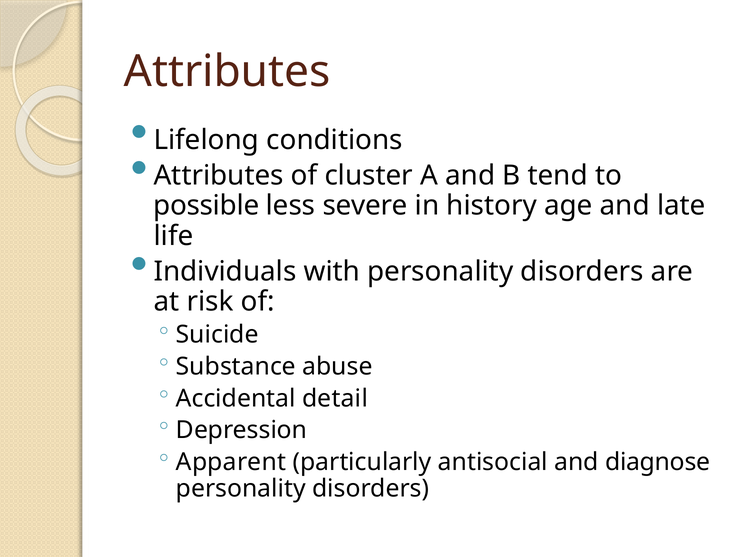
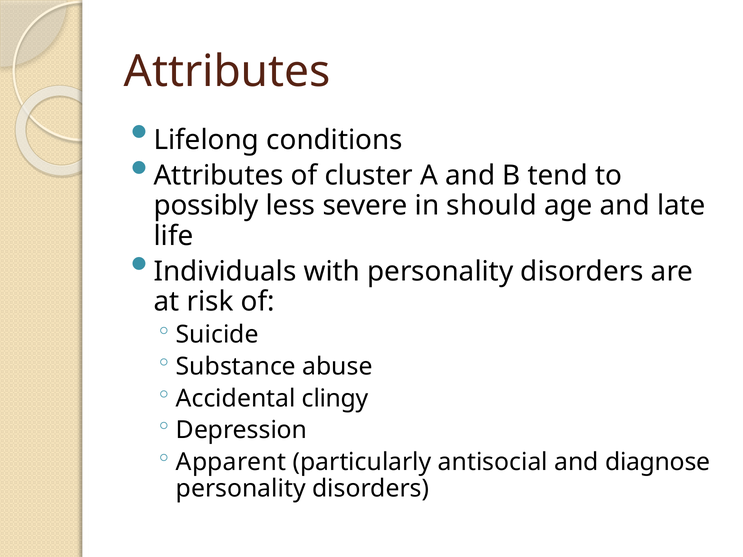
possible: possible -> possibly
history: history -> should
detail: detail -> clingy
